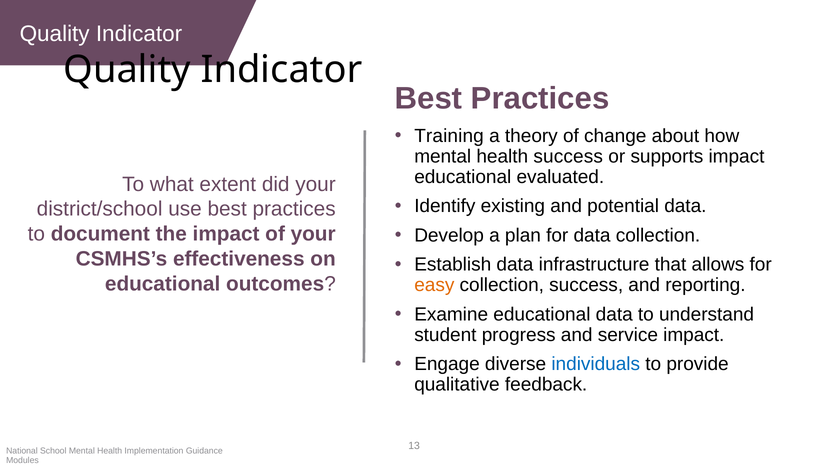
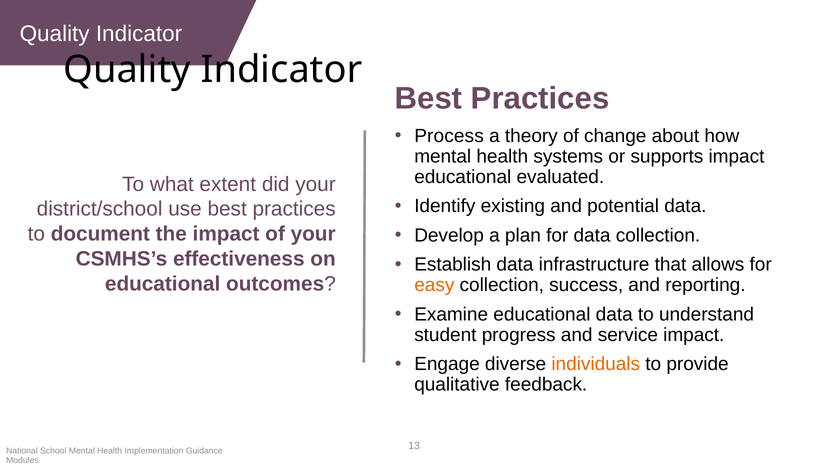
Training: Training -> Process
health success: success -> systems
individuals colour: blue -> orange
